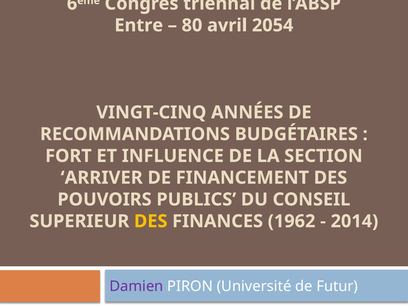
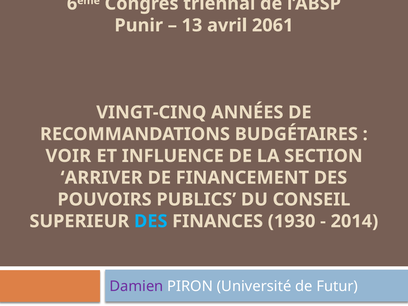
Entre: Entre -> Punir
80: 80 -> 13
2054: 2054 -> 2061
FORT: FORT -> VOIR
DES at (151, 221) colour: yellow -> light blue
1962: 1962 -> 1930
